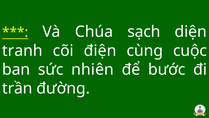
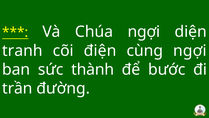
Chúa sạch: sạch -> ngợi
cùng cuộc: cuộc -> ngợi
nhiên: nhiên -> thành
